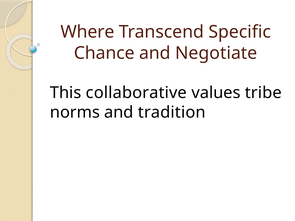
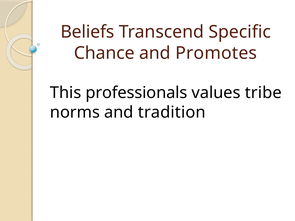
Where: Where -> Beliefs
Negotiate: Negotiate -> Promotes
collaborative: collaborative -> professionals
